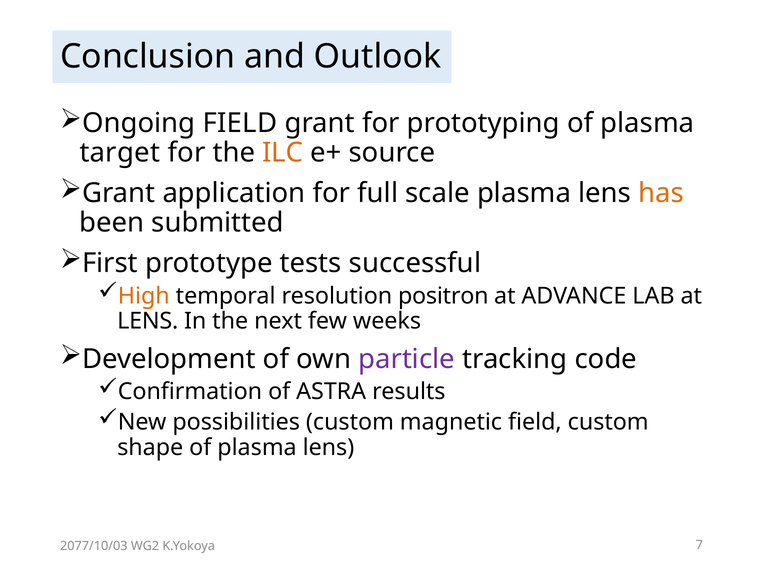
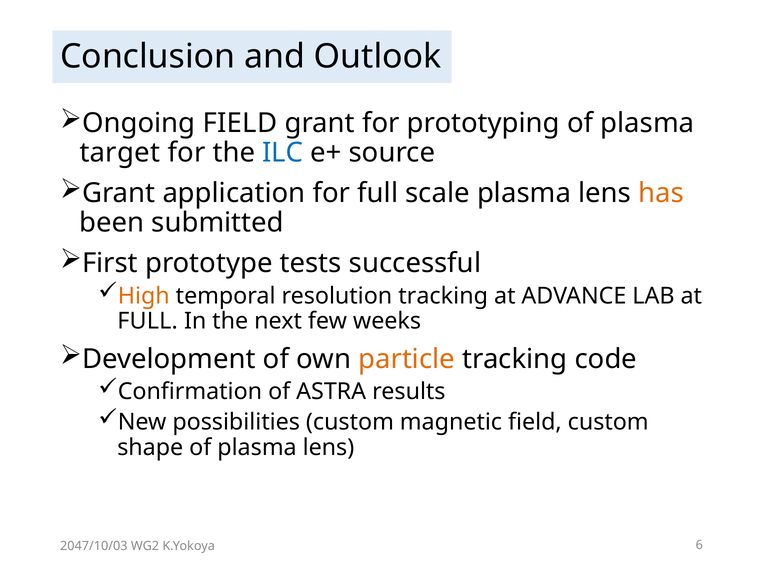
ILC colour: orange -> blue
resolution positron: positron -> tracking
LENS at (148, 321): LENS -> FULL
particle colour: purple -> orange
2077/10/03: 2077/10/03 -> 2047/10/03
7: 7 -> 6
